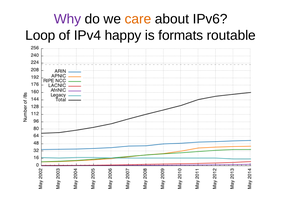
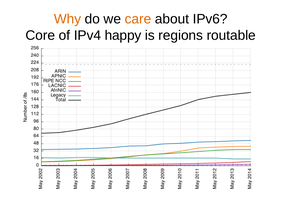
Why colour: purple -> orange
Loop: Loop -> Core
formats: formats -> regions
